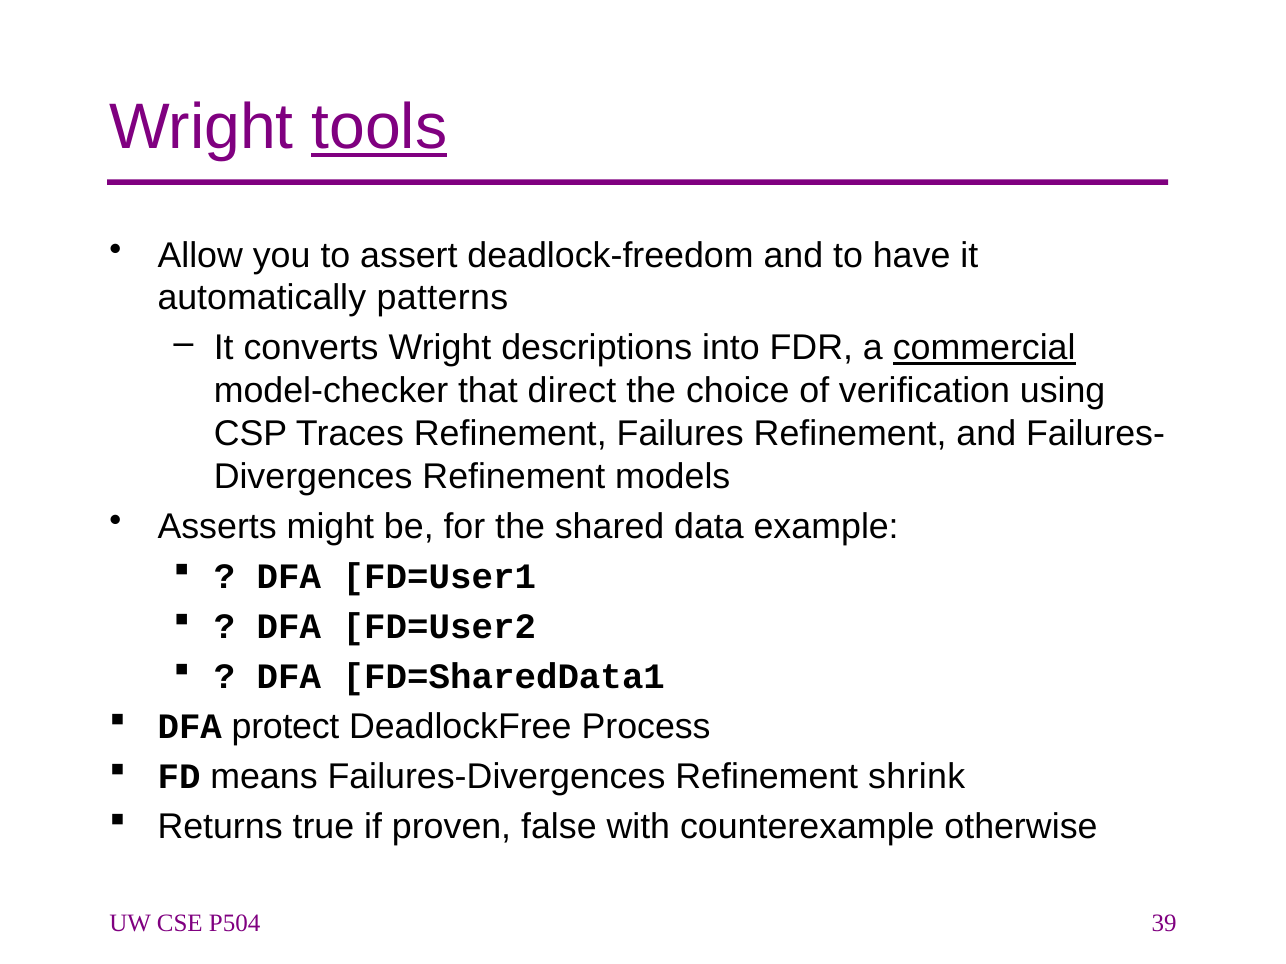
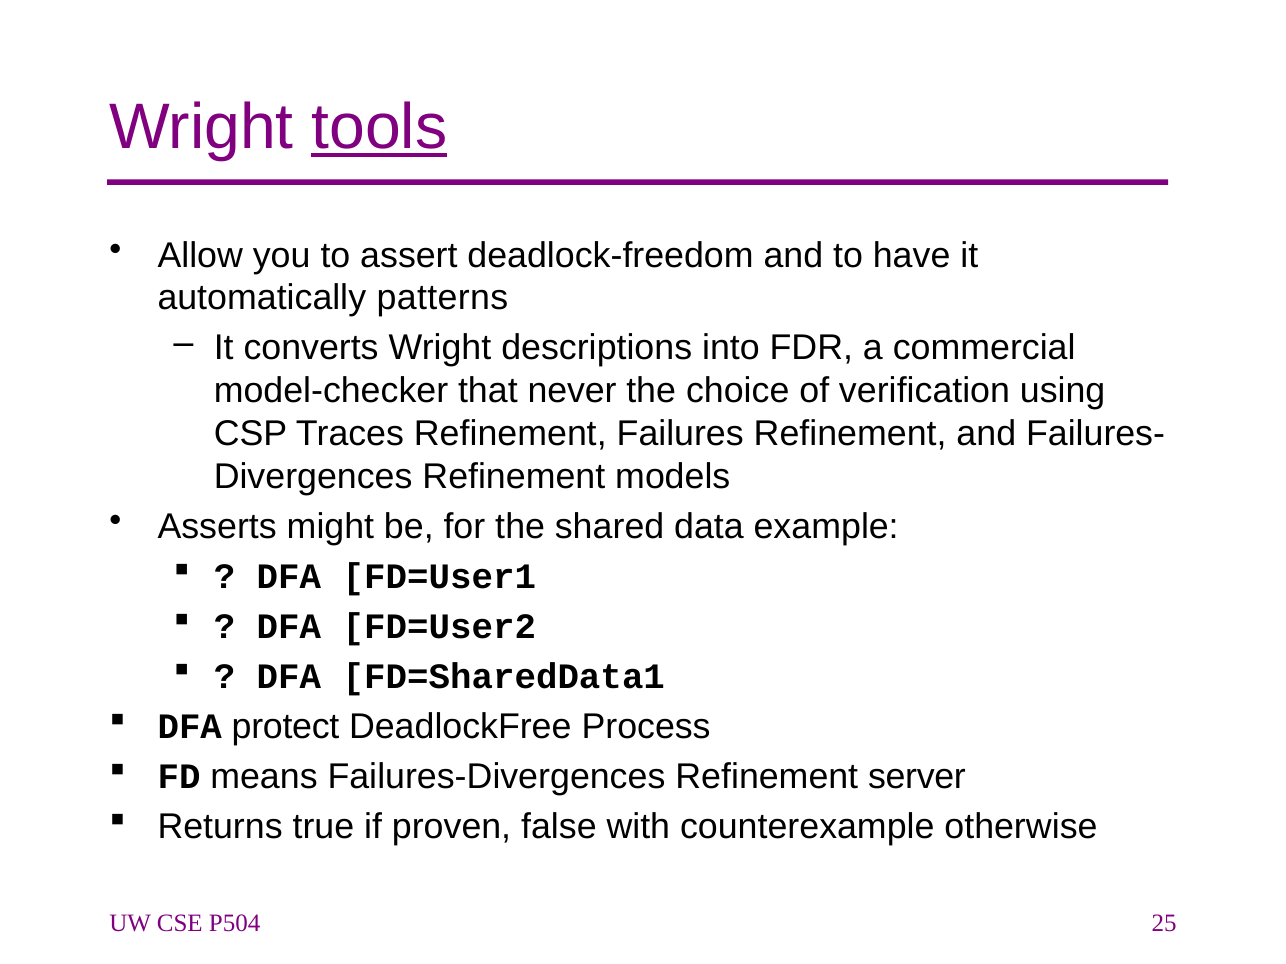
commercial underline: present -> none
direct: direct -> never
shrink: shrink -> server
39: 39 -> 25
